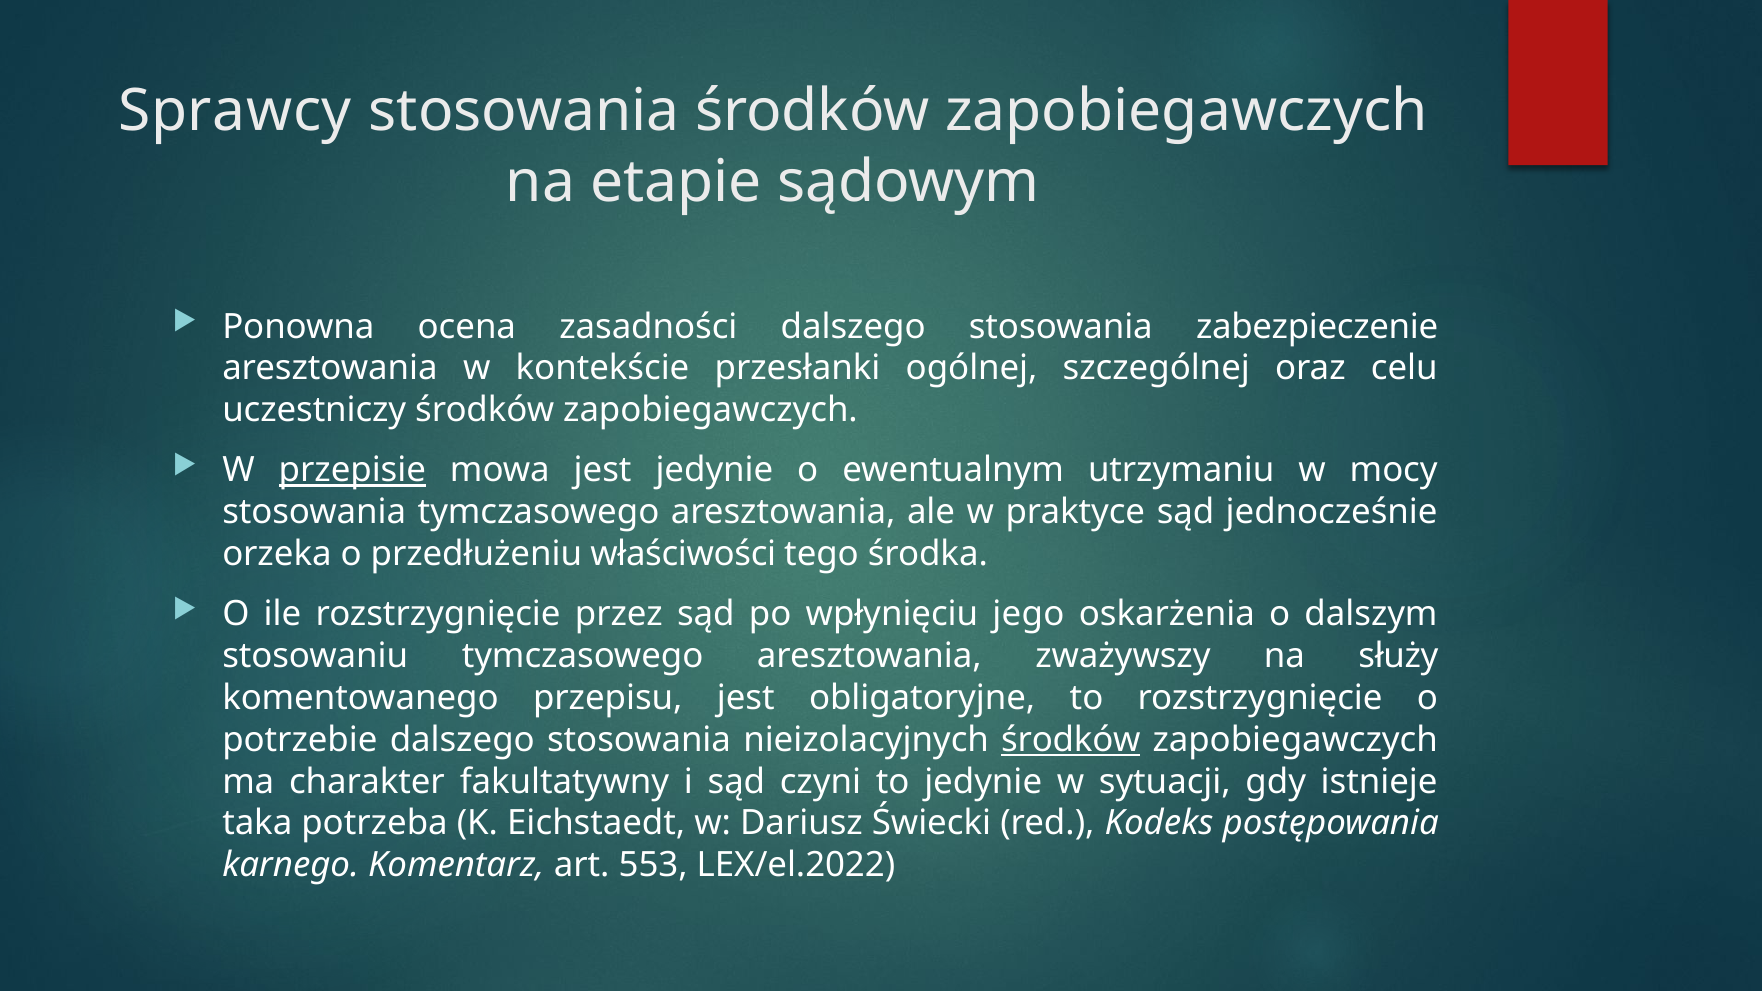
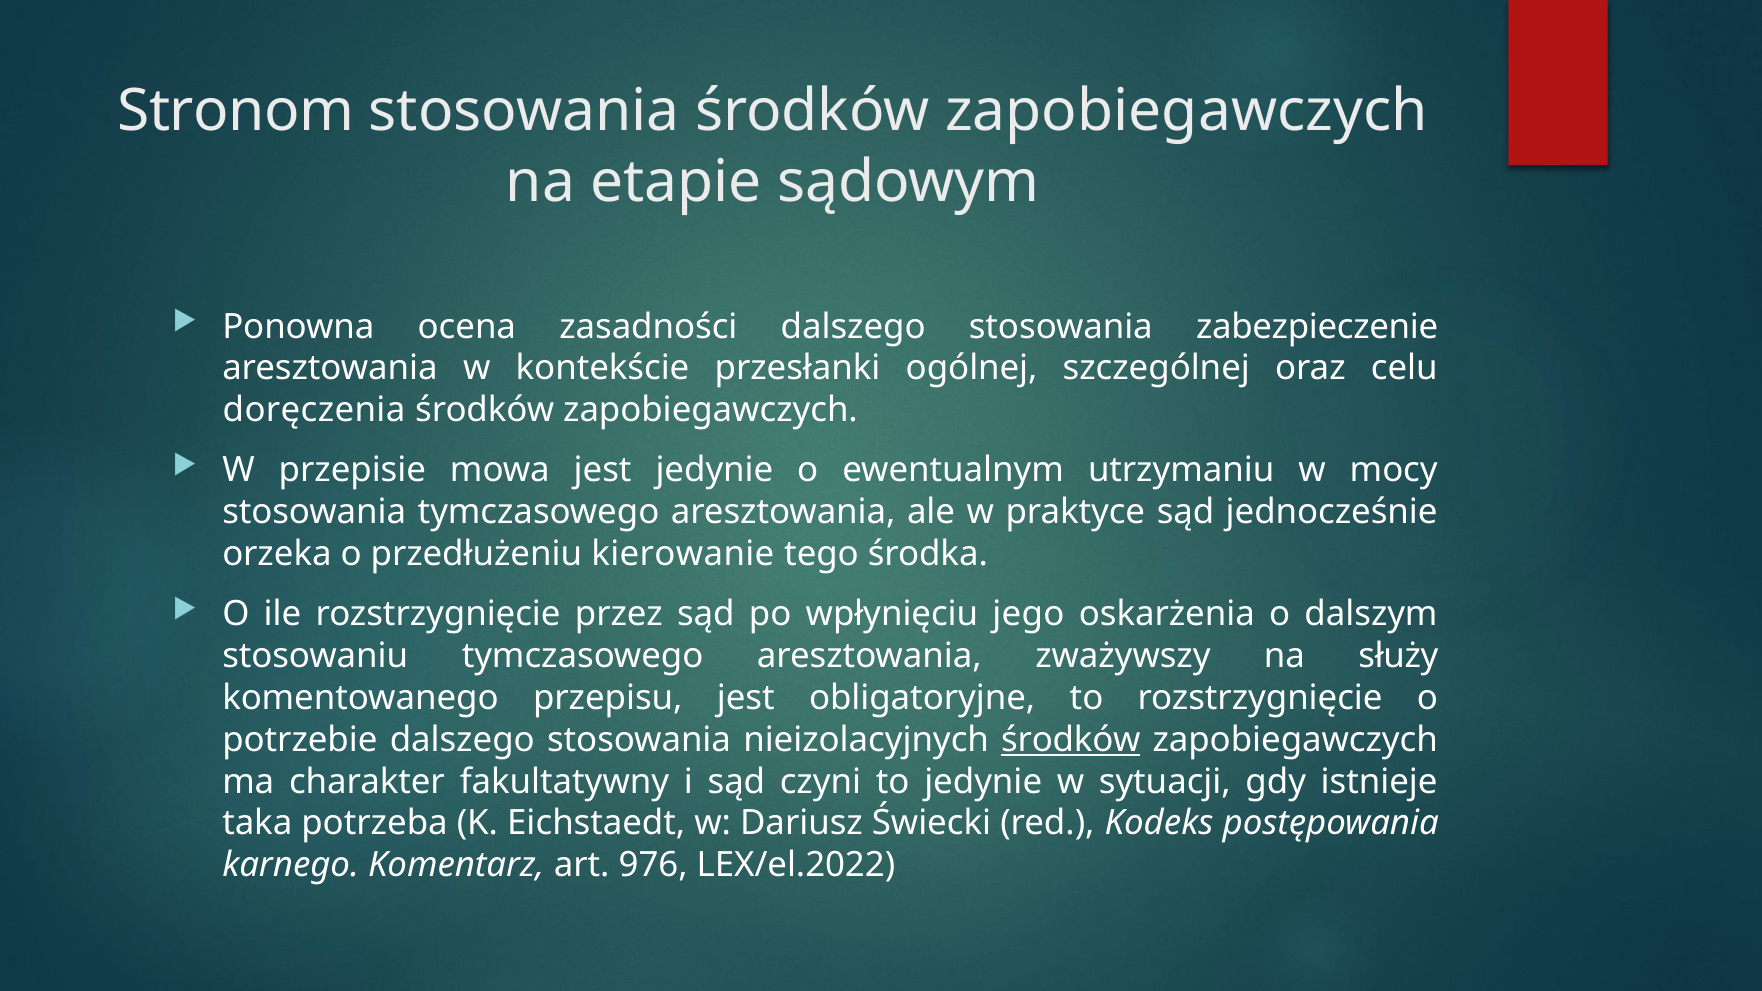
Sprawcy: Sprawcy -> Stronom
uczestniczy: uczestniczy -> doręczenia
przepisie underline: present -> none
właściwości: właściwości -> kierowanie
553: 553 -> 976
